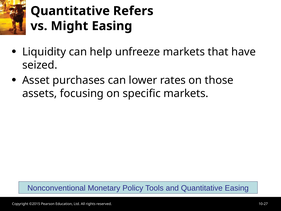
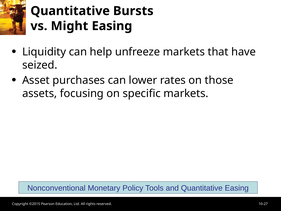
Refers: Refers -> Bursts
